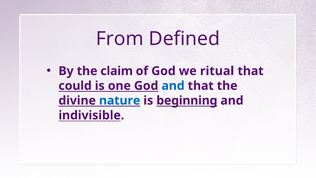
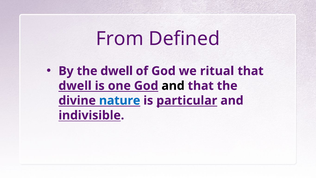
the claim: claim -> dwell
could at (75, 86): could -> dwell
and at (173, 86) colour: blue -> black
beginning: beginning -> particular
